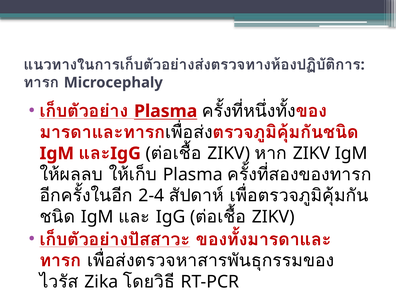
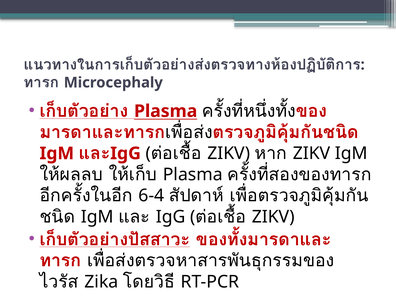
2-4: 2-4 -> 6-4
